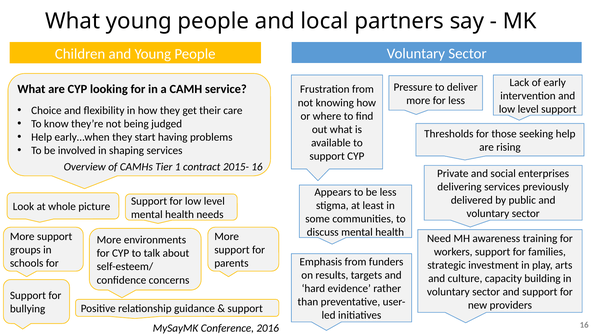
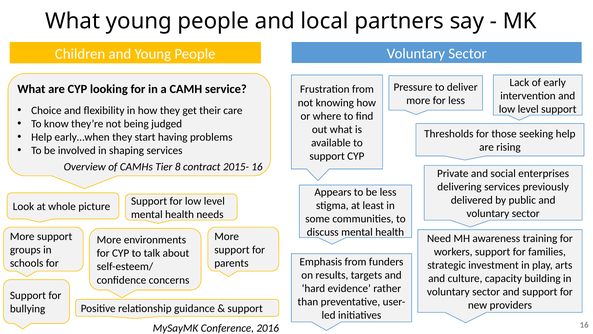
1: 1 -> 8
